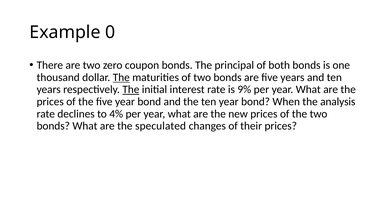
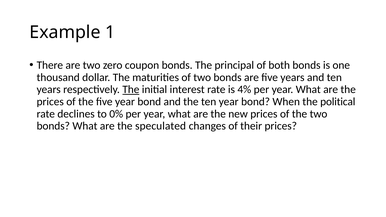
0: 0 -> 1
The at (121, 77) underline: present -> none
9%: 9% -> 4%
analysis: analysis -> political
4%: 4% -> 0%
